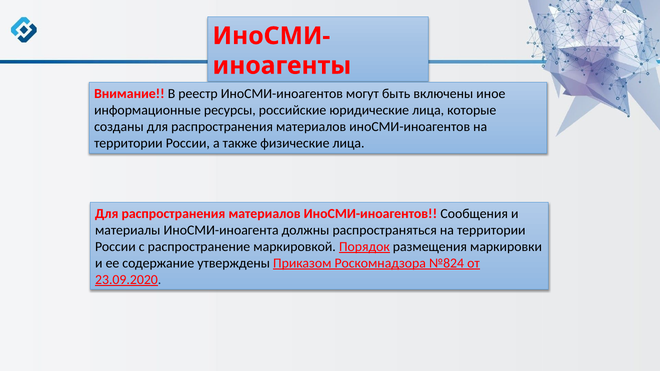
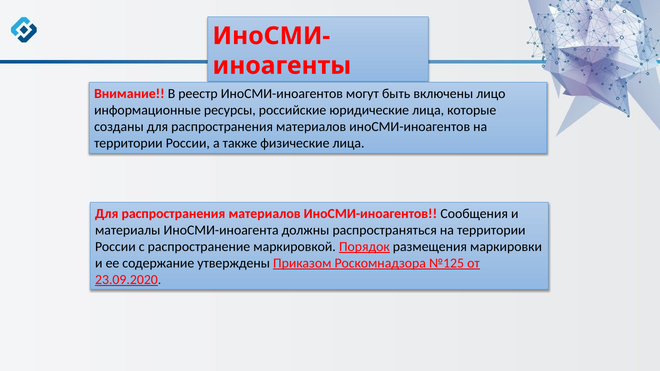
иное: иное -> лицо
№824: №824 -> №125
